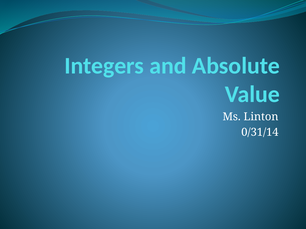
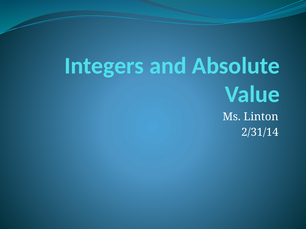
0/31/14: 0/31/14 -> 2/31/14
